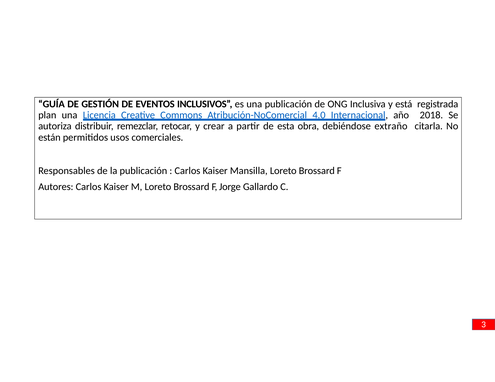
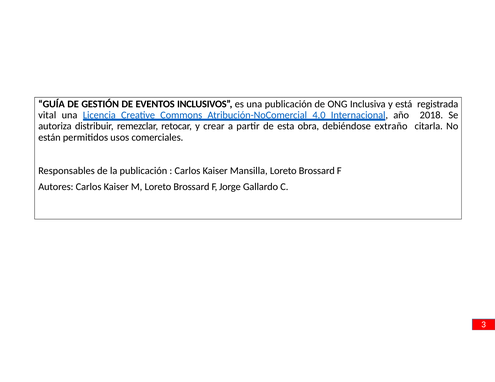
plan: plan -> vital
